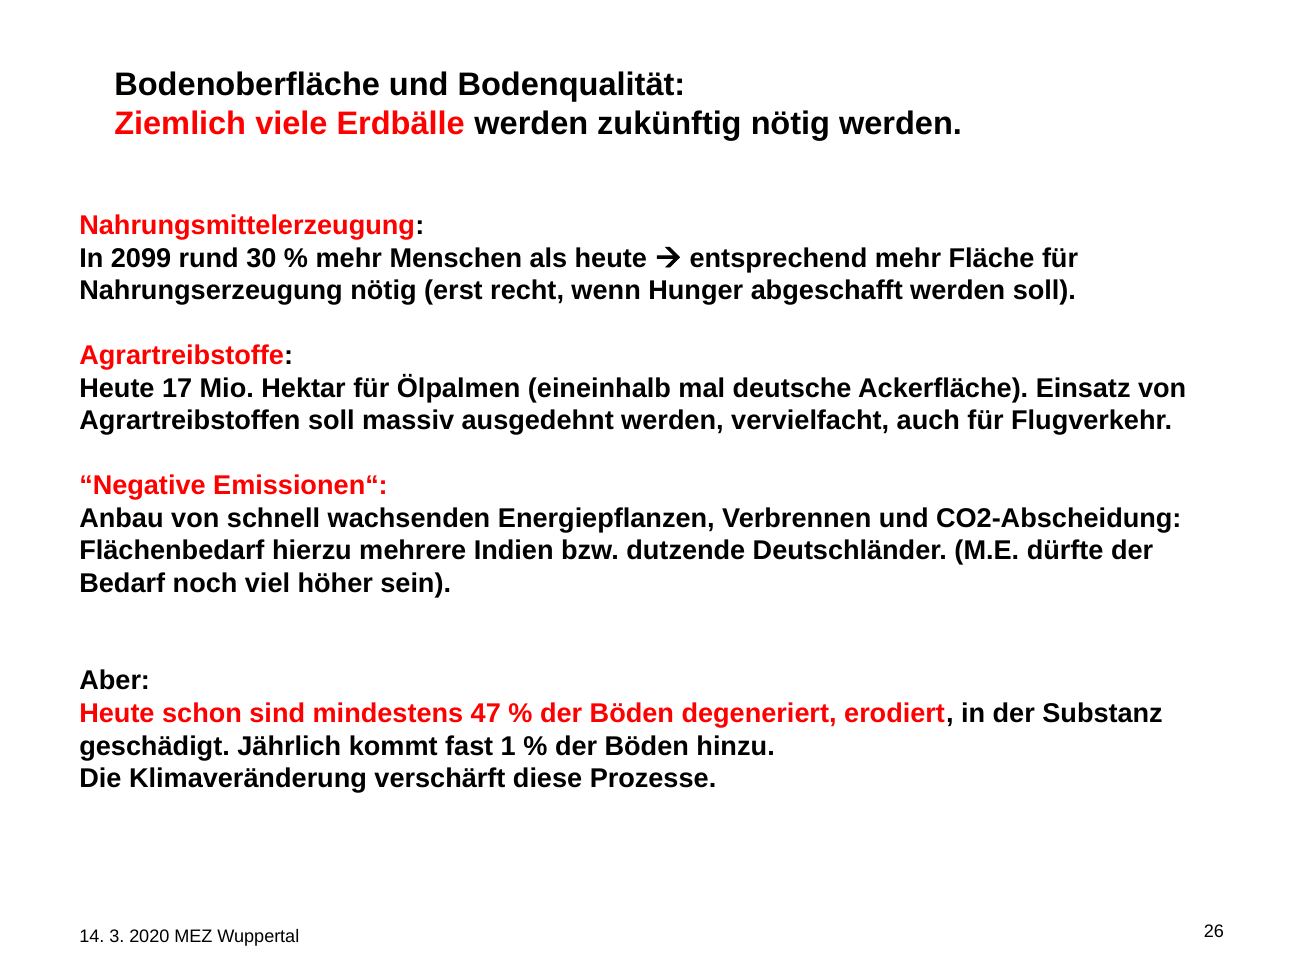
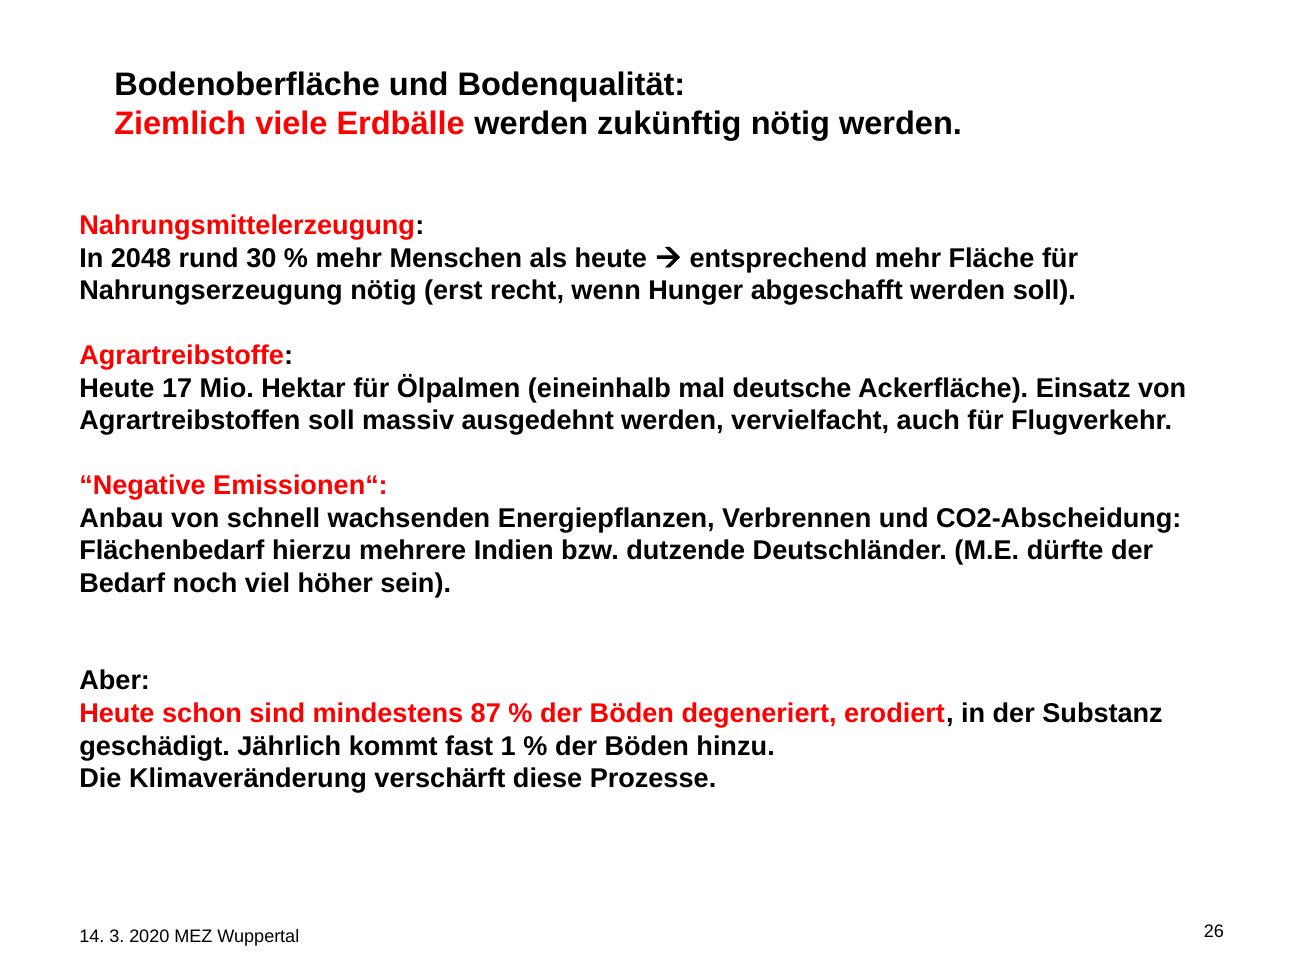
2099: 2099 -> 2048
47: 47 -> 87
